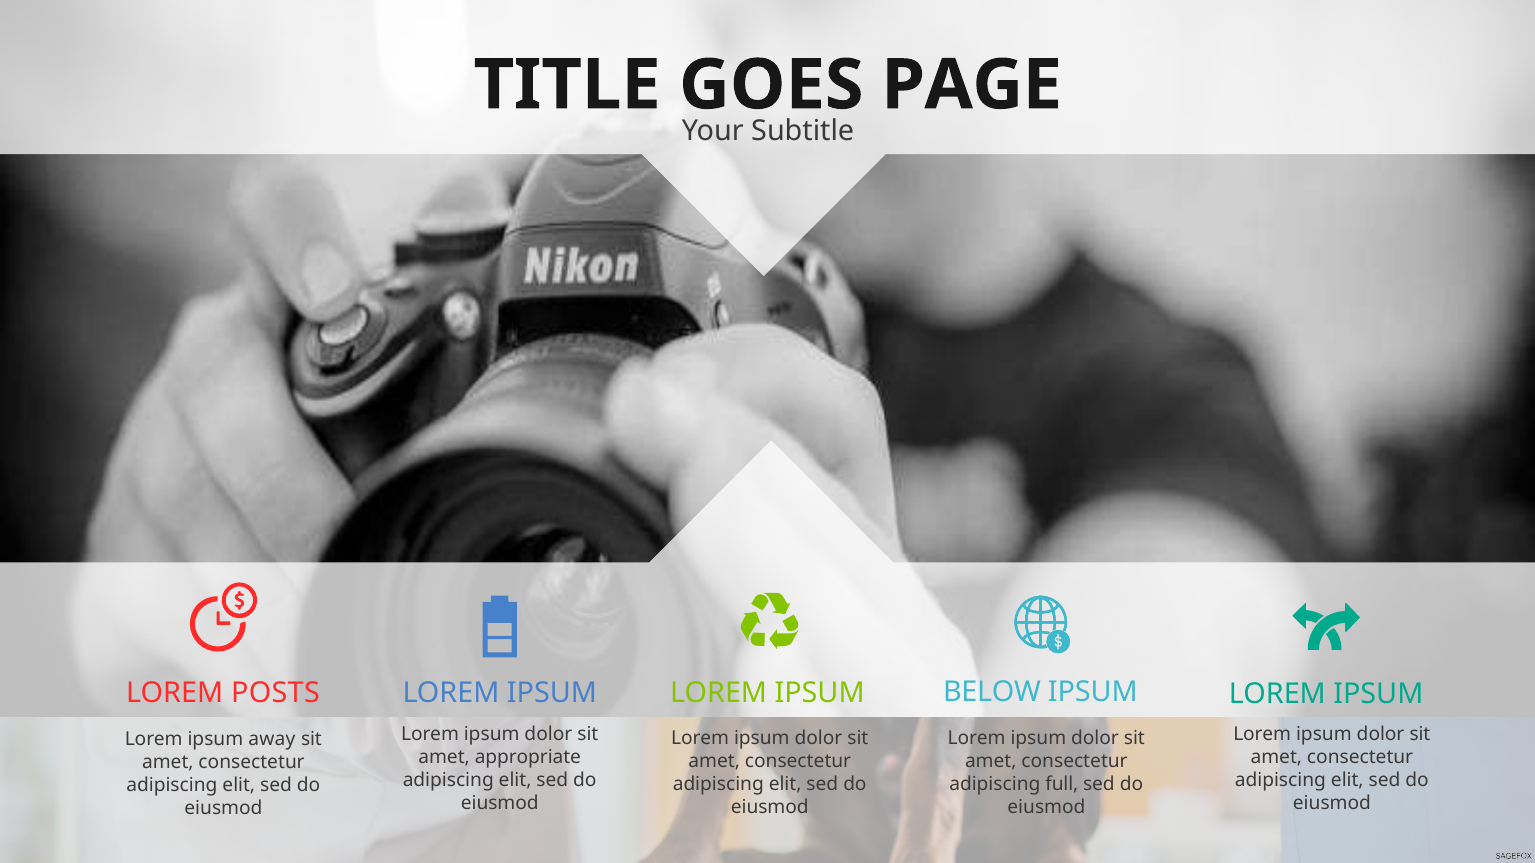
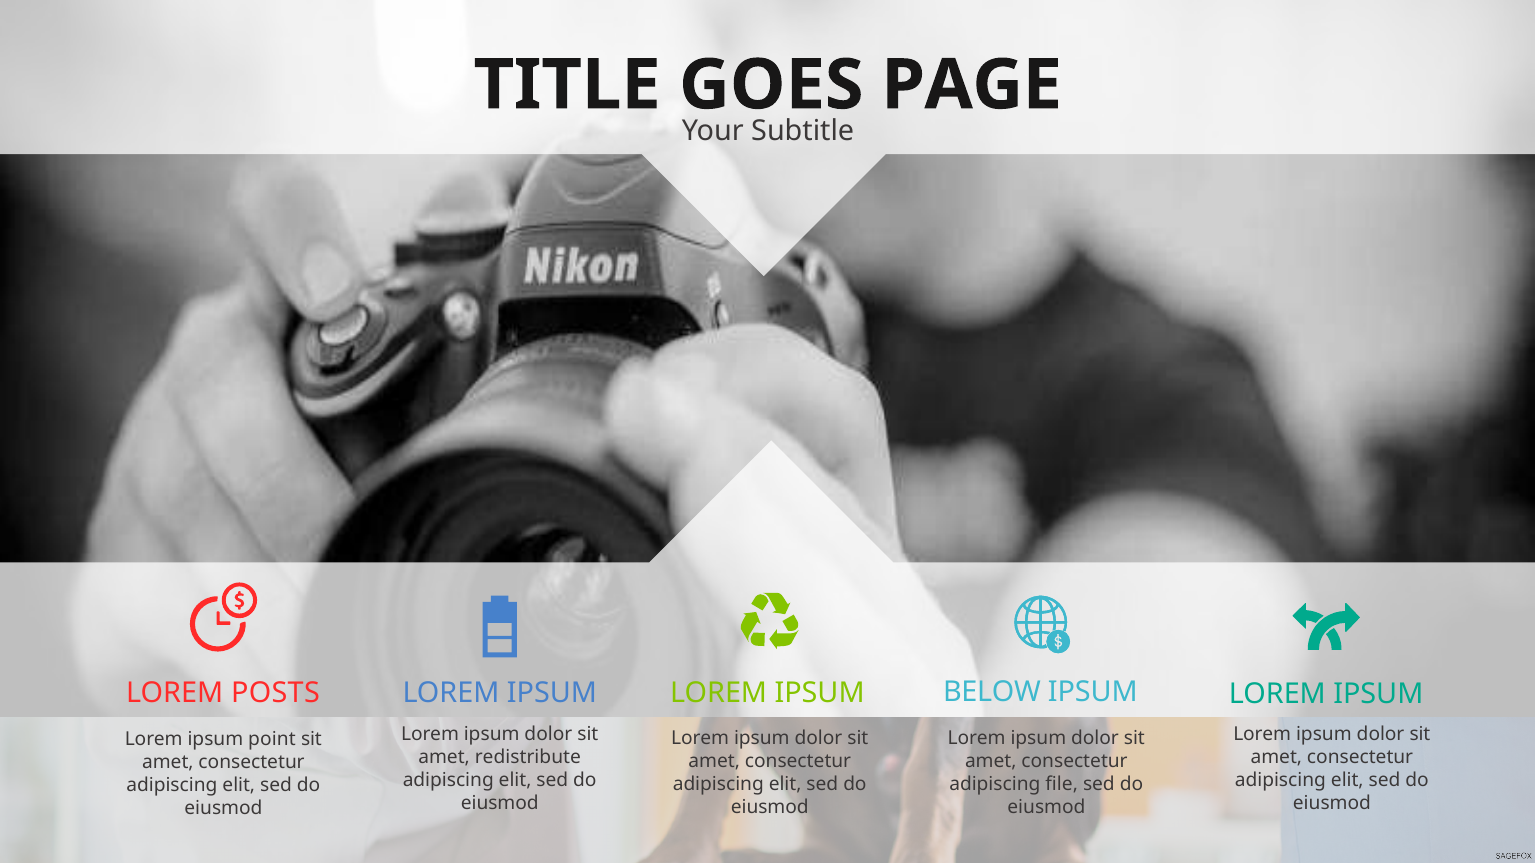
away: away -> point
appropriate: appropriate -> redistribute
full: full -> file
